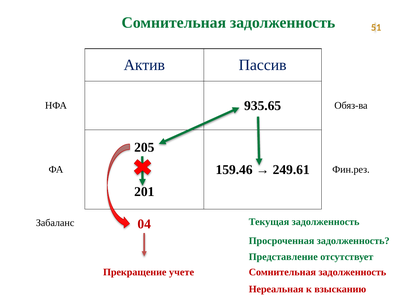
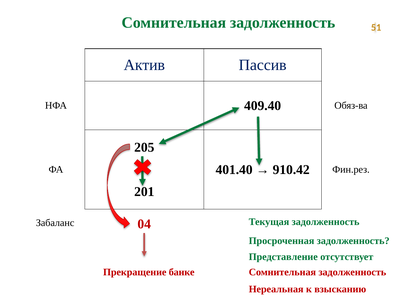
935.65: 935.65 -> 409.40
159.46: 159.46 -> 401.40
249.61: 249.61 -> 910.42
учете: учете -> банке
